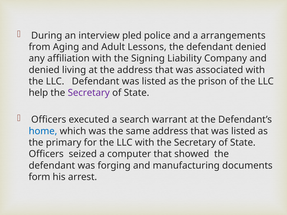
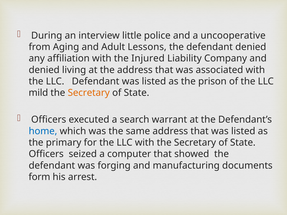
pled: pled -> little
arrangements: arrangements -> uncooperative
Signing: Signing -> Injured
help: help -> mild
Secretary at (89, 93) colour: purple -> orange
